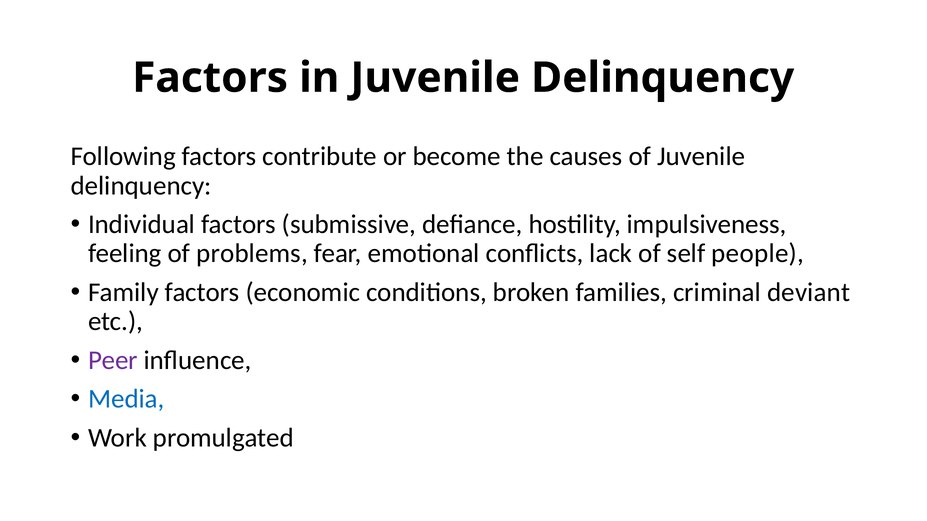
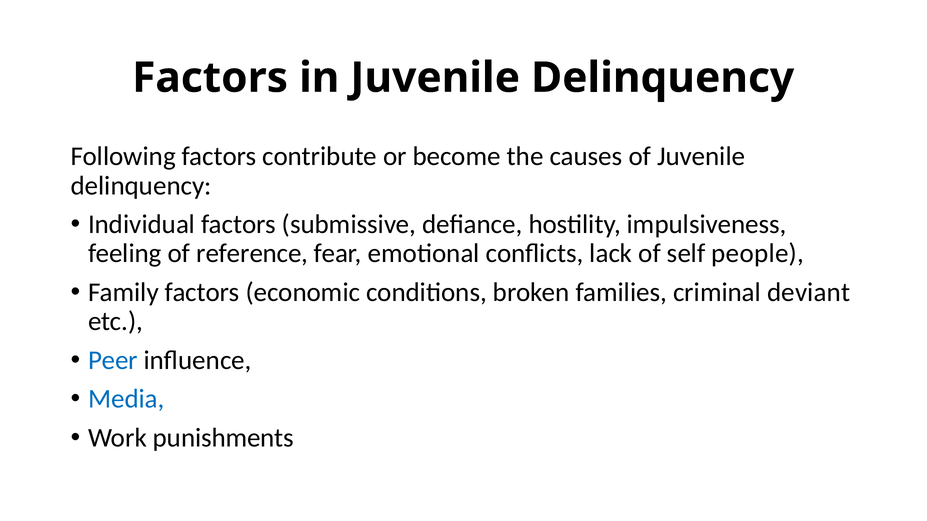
problems: problems -> reference
Peer colour: purple -> blue
promulgated: promulgated -> punishments
